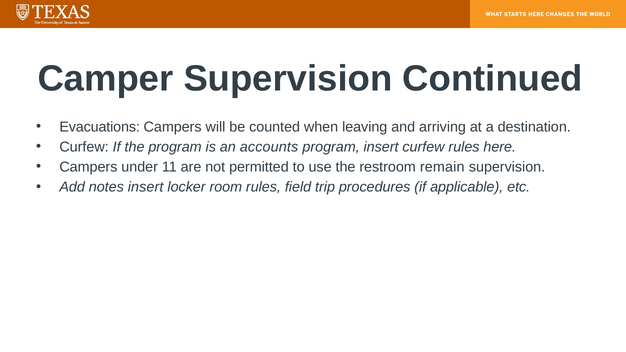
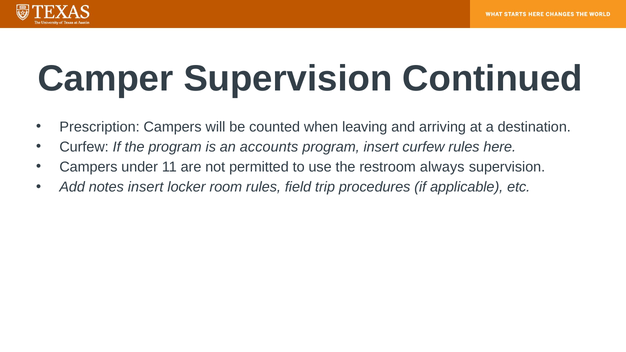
Evacuations: Evacuations -> Prescription
remain: remain -> always
